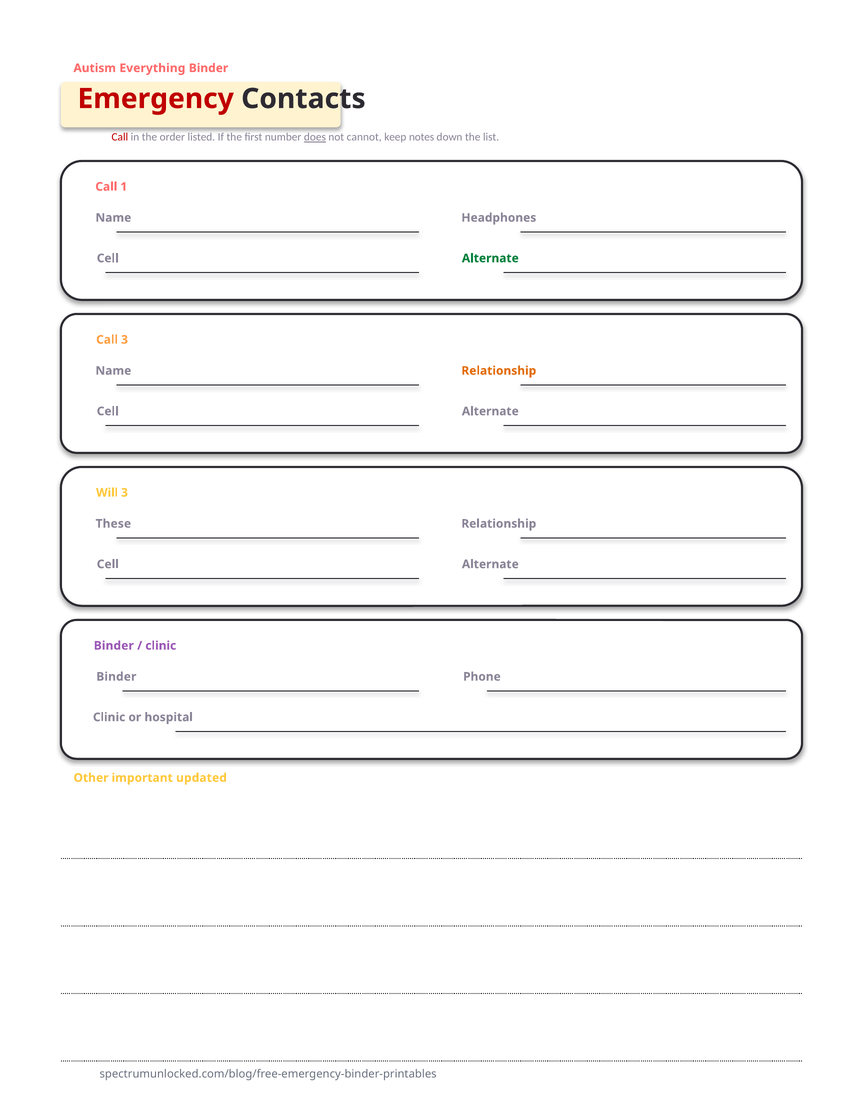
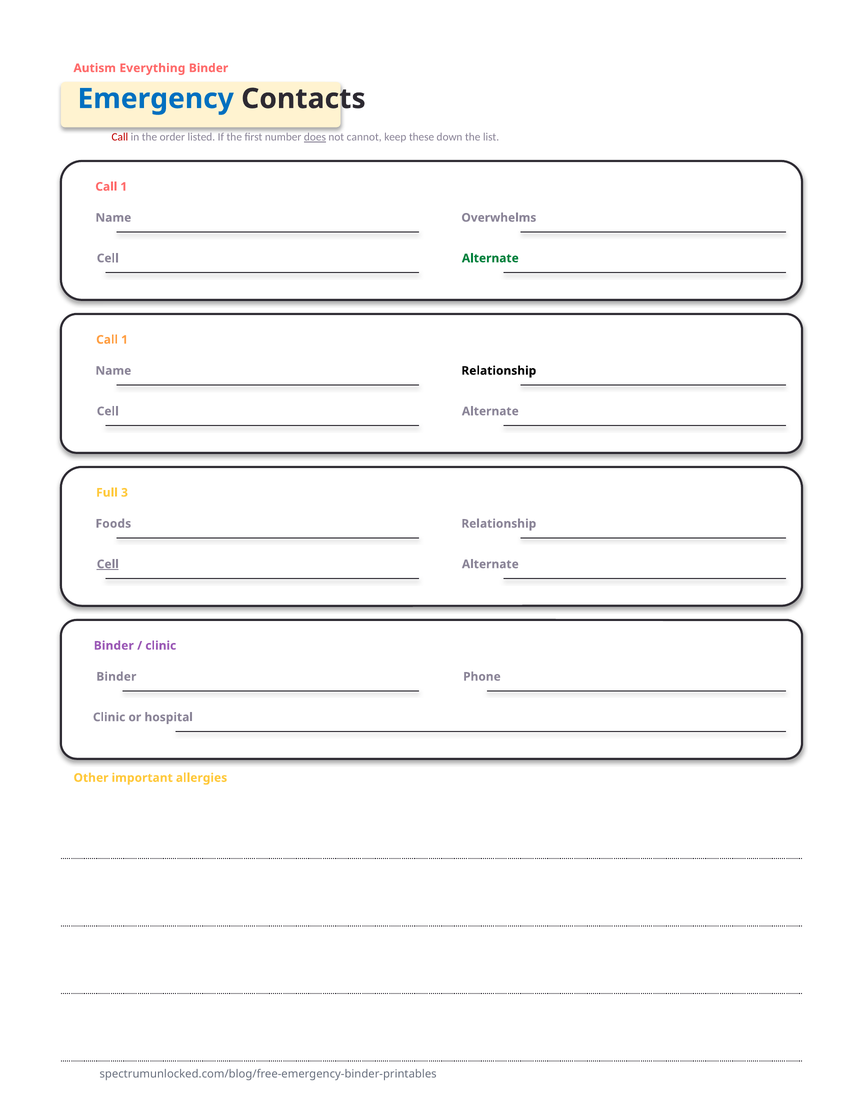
Emergency colour: red -> blue
notes: notes -> these
Headphones: Headphones -> Overwhelms
3 at (125, 340): 3 -> 1
Relationship at (499, 371) colour: orange -> black
Will: Will -> Full
These: These -> Foods
Cell at (108, 564) underline: none -> present
updated: updated -> allergies
